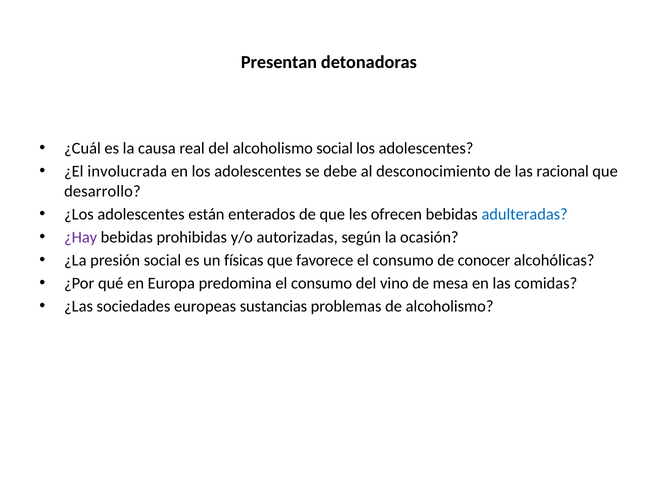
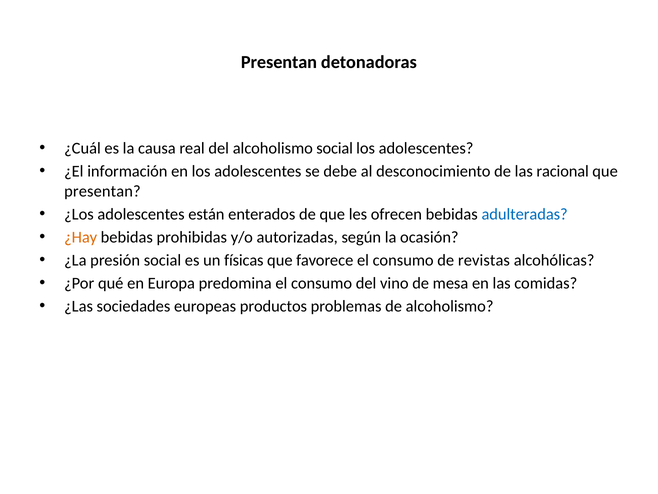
involucrada: involucrada -> información
desarrollo at (102, 191): desarrollo -> presentan
¿Hay colour: purple -> orange
conocer: conocer -> revistas
sustancias: sustancias -> productos
